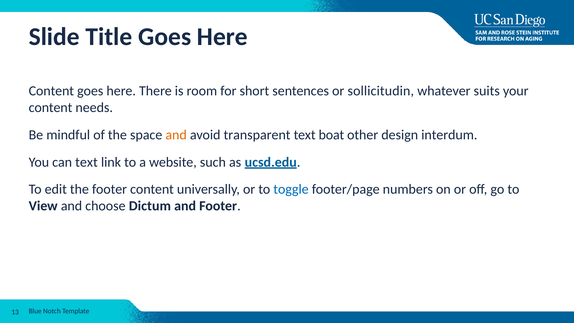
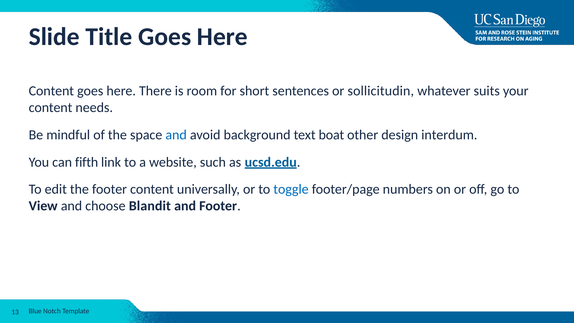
and at (176, 135) colour: orange -> blue
transparent: transparent -> background
can text: text -> fifth
Dictum: Dictum -> Blandit
